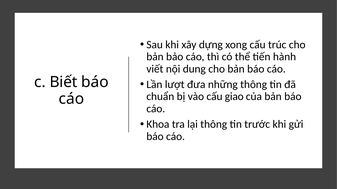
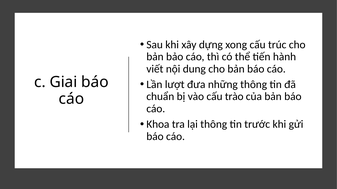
Biết: Biết -> Giai
giao: giao -> trào
